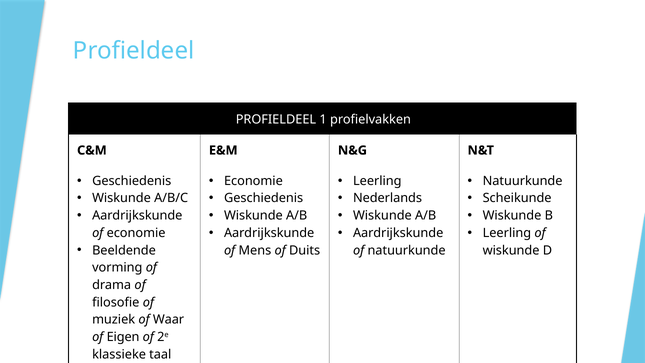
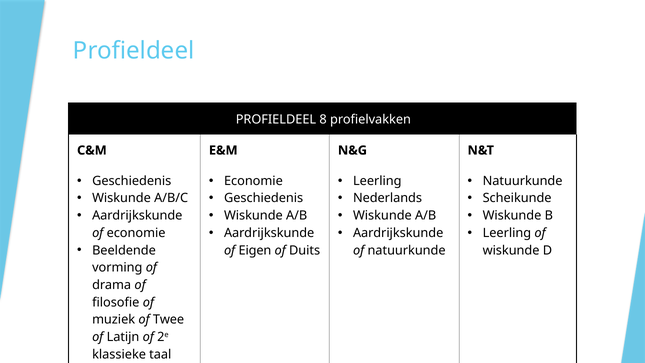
1: 1 -> 8
Mens: Mens -> Eigen
Waar: Waar -> Twee
Eigen: Eigen -> Latijn
